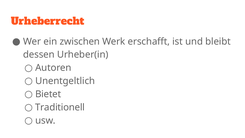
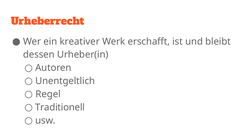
zwischen: zwischen -> kreativer
Bietet: Bietet -> Regel
